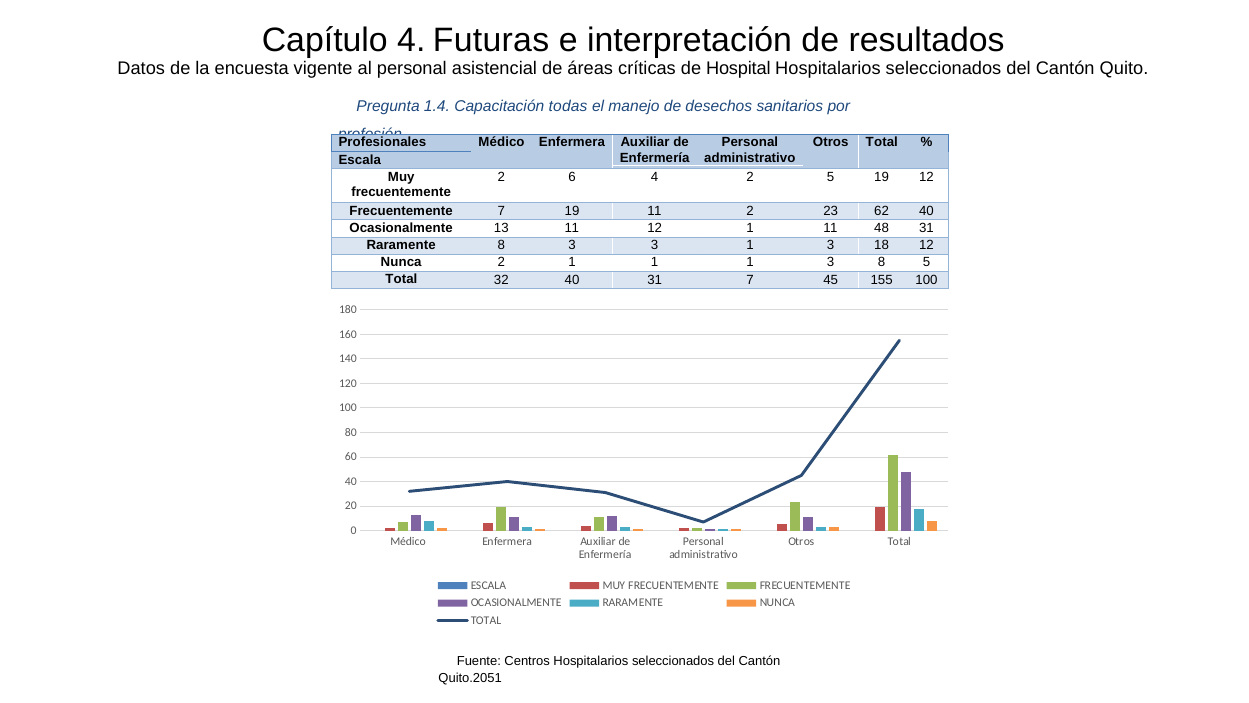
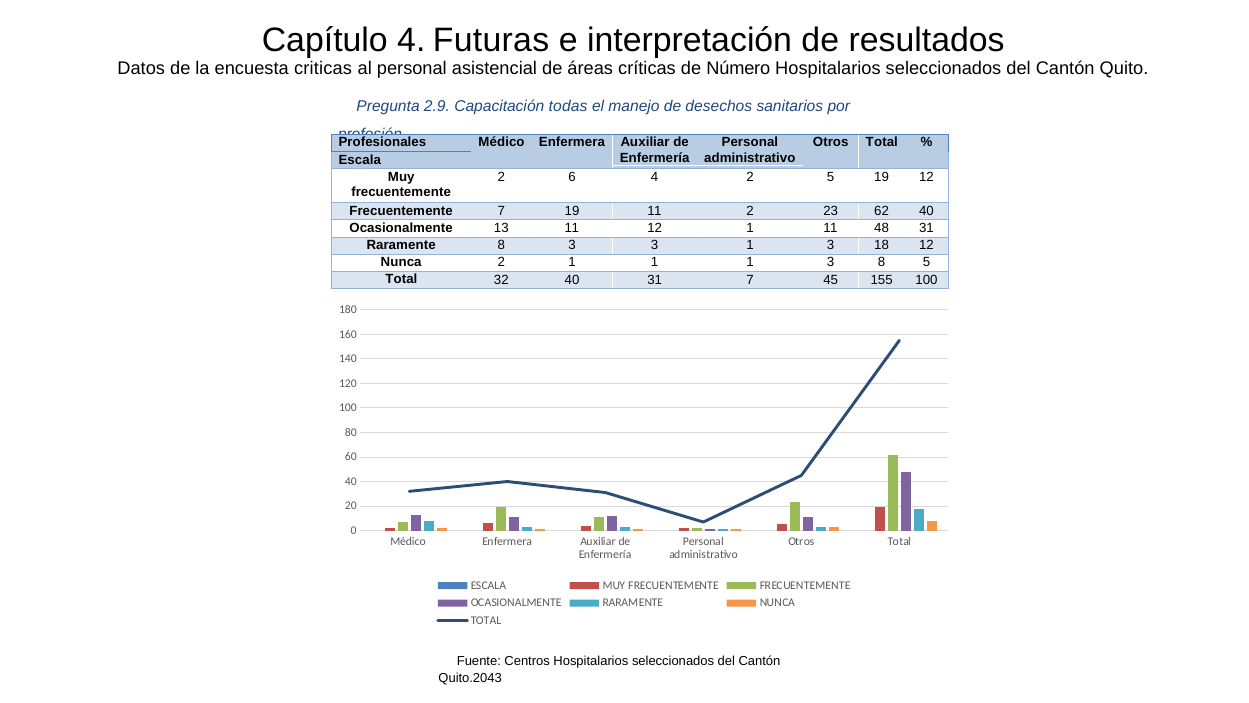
vigente: vigente -> criticas
Hospital: Hospital -> Número
1.4: 1.4 -> 2.9
Quito.2051: Quito.2051 -> Quito.2043
